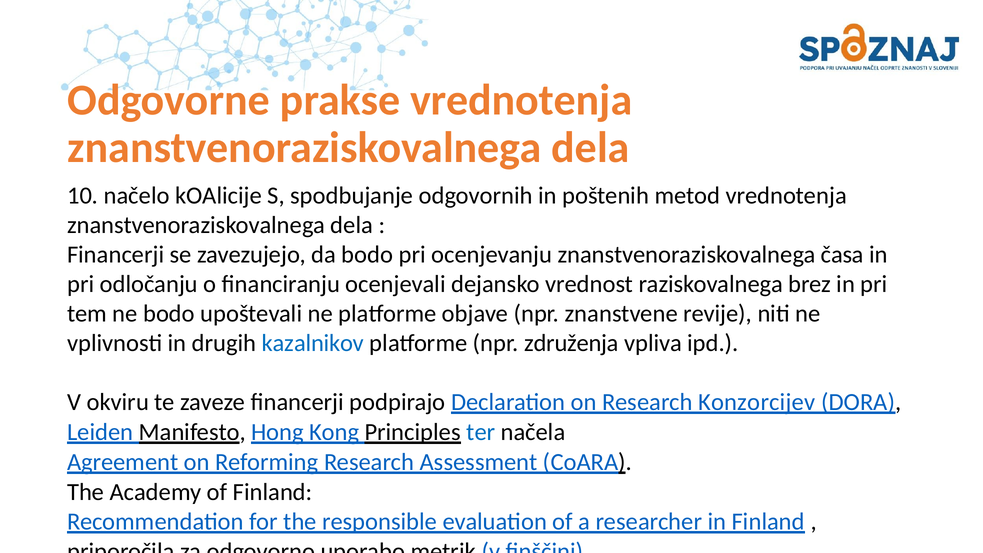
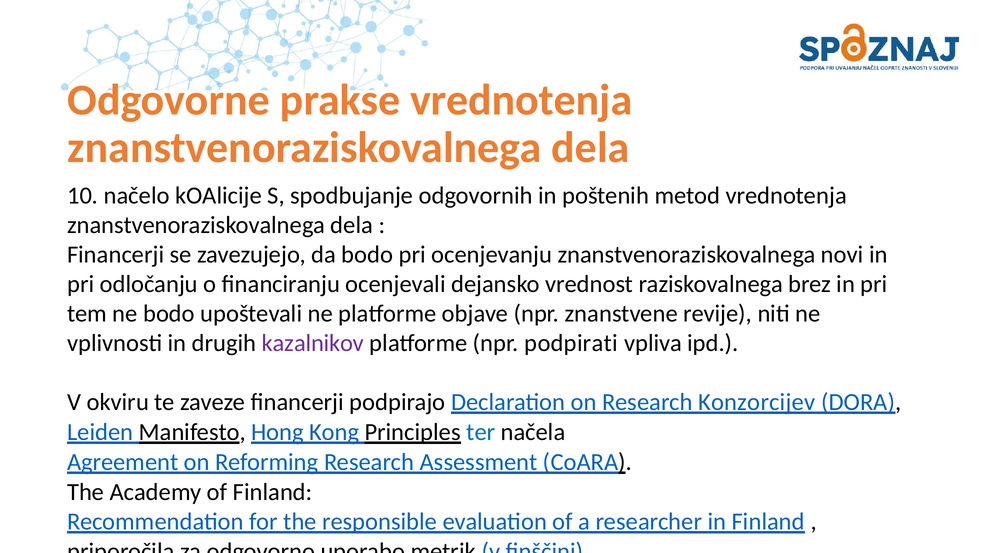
časa: časa -> novi
kazalnikov colour: blue -> purple
združenja: združenja -> podpirati
